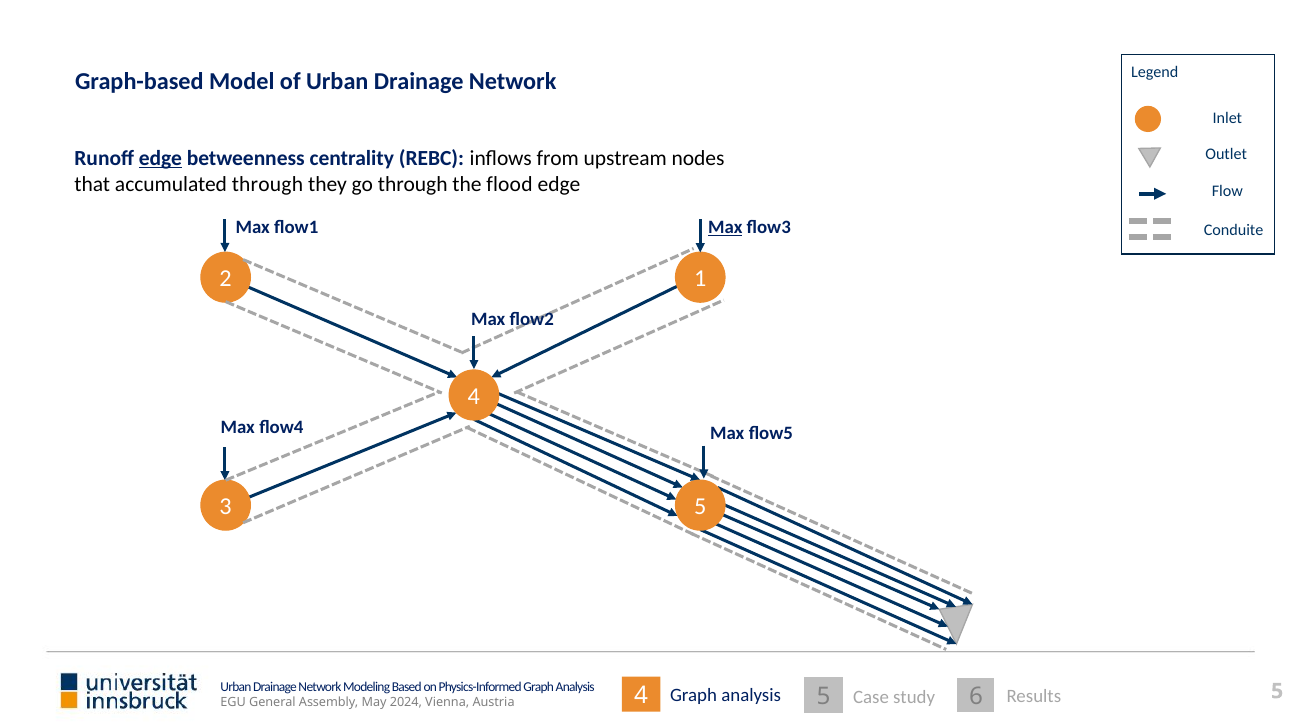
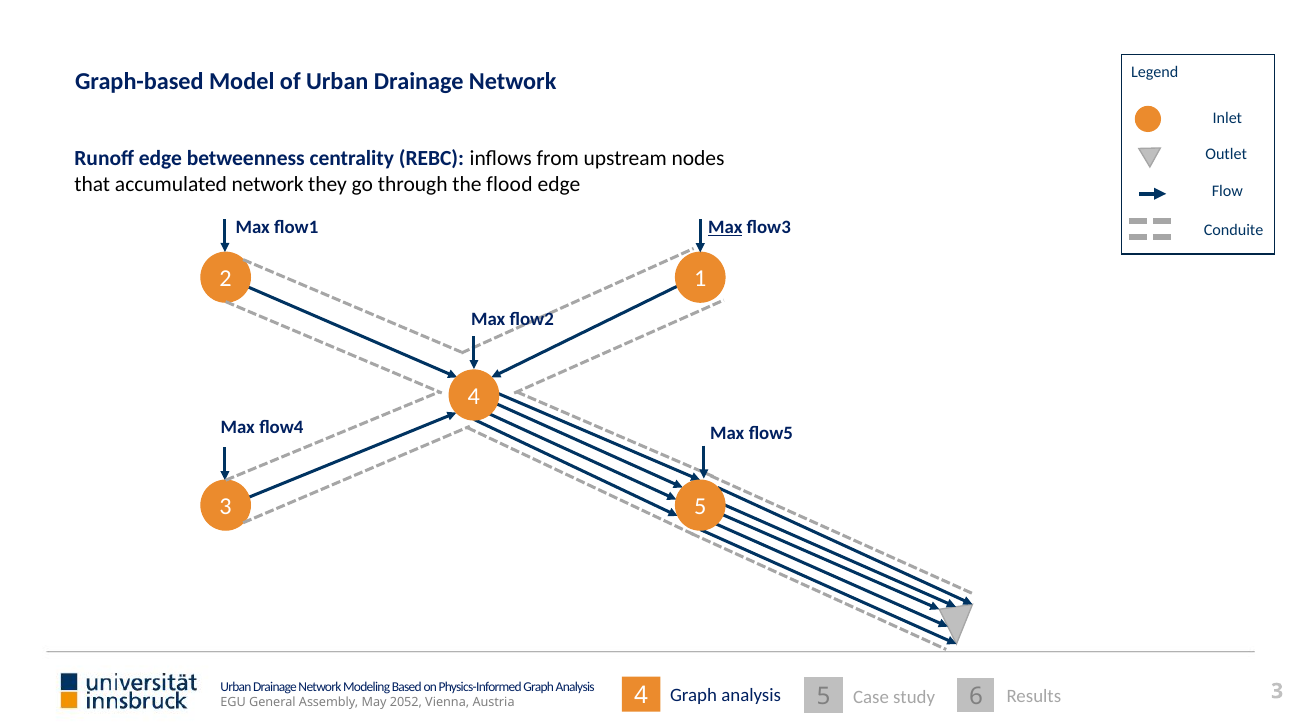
edge at (160, 158) underline: present -> none
accumulated through: through -> network
2024: 2024 -> 2052
Austria 5: 5 -> 3
